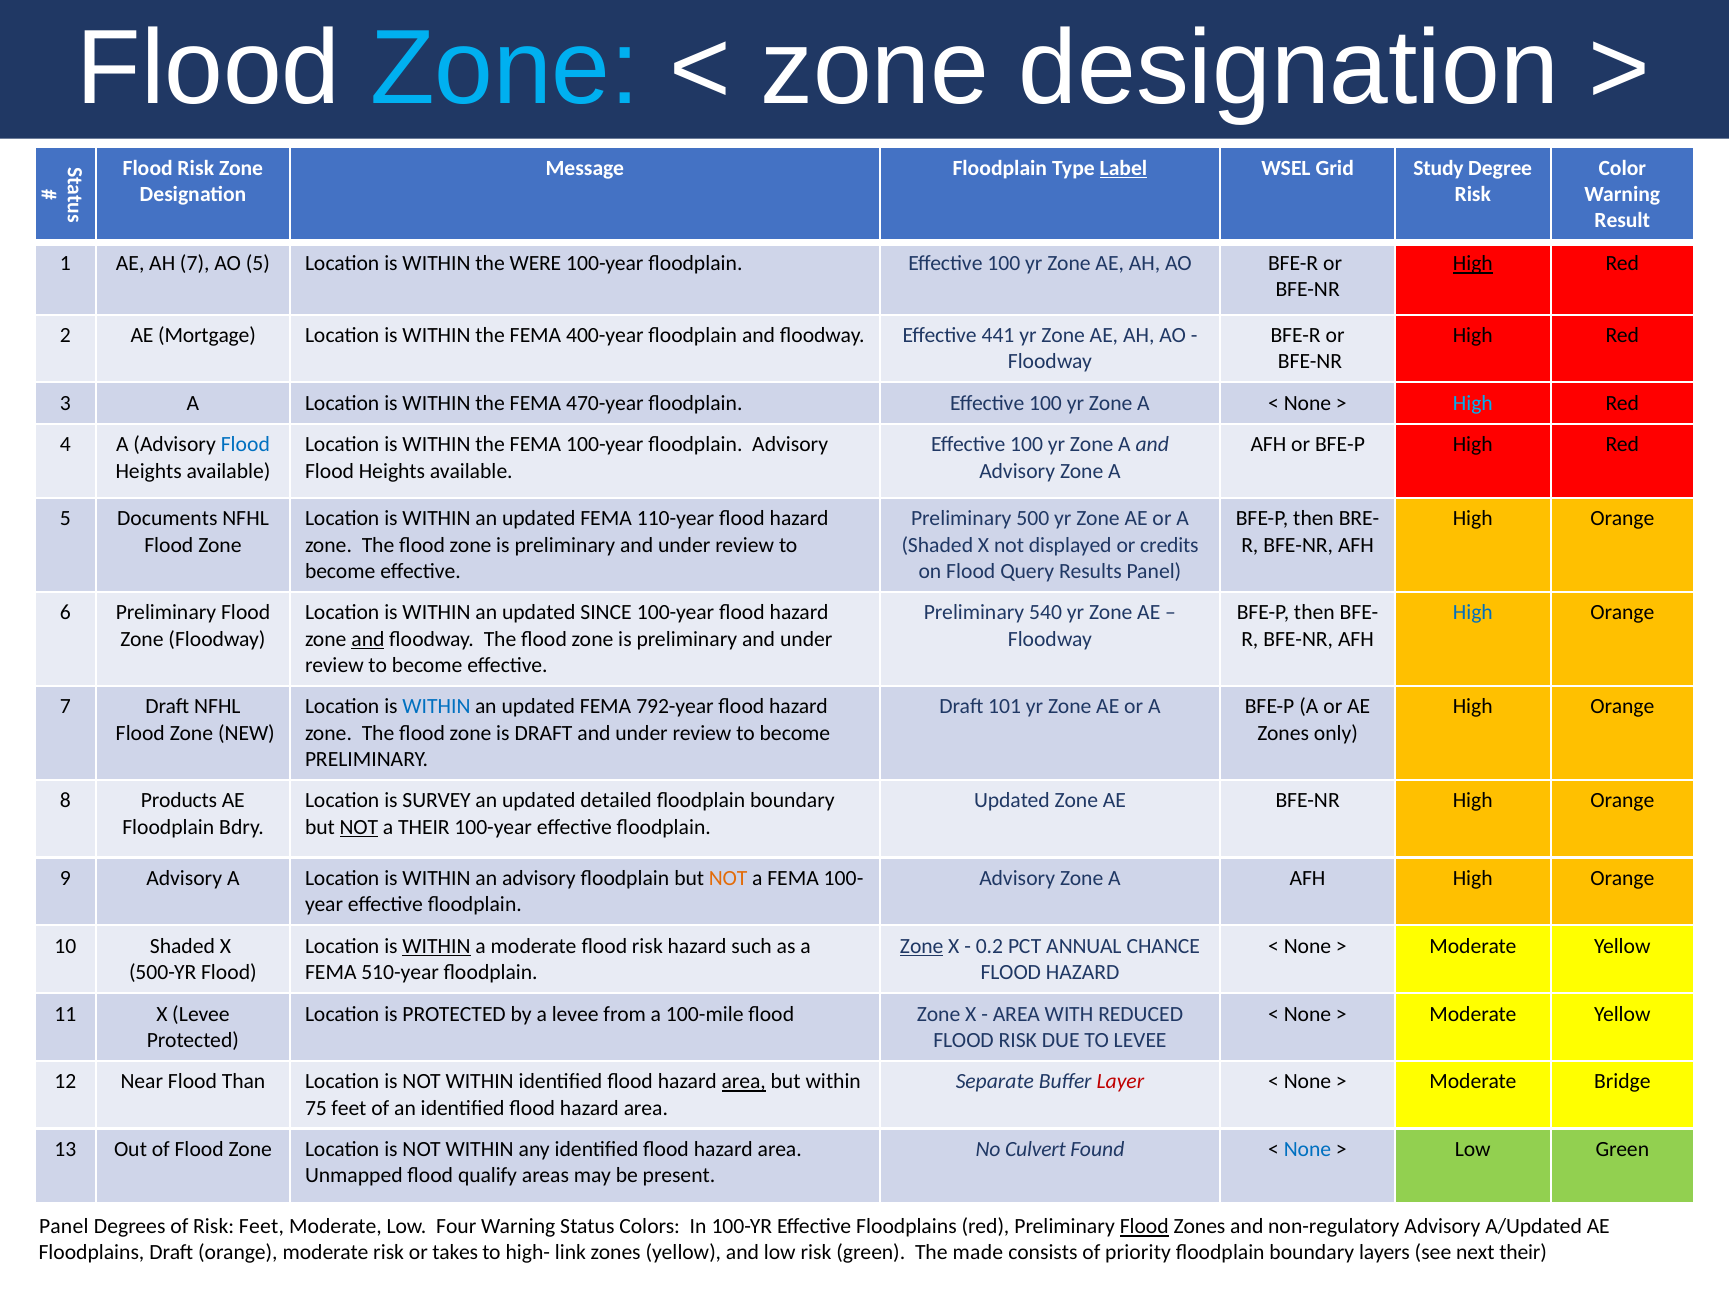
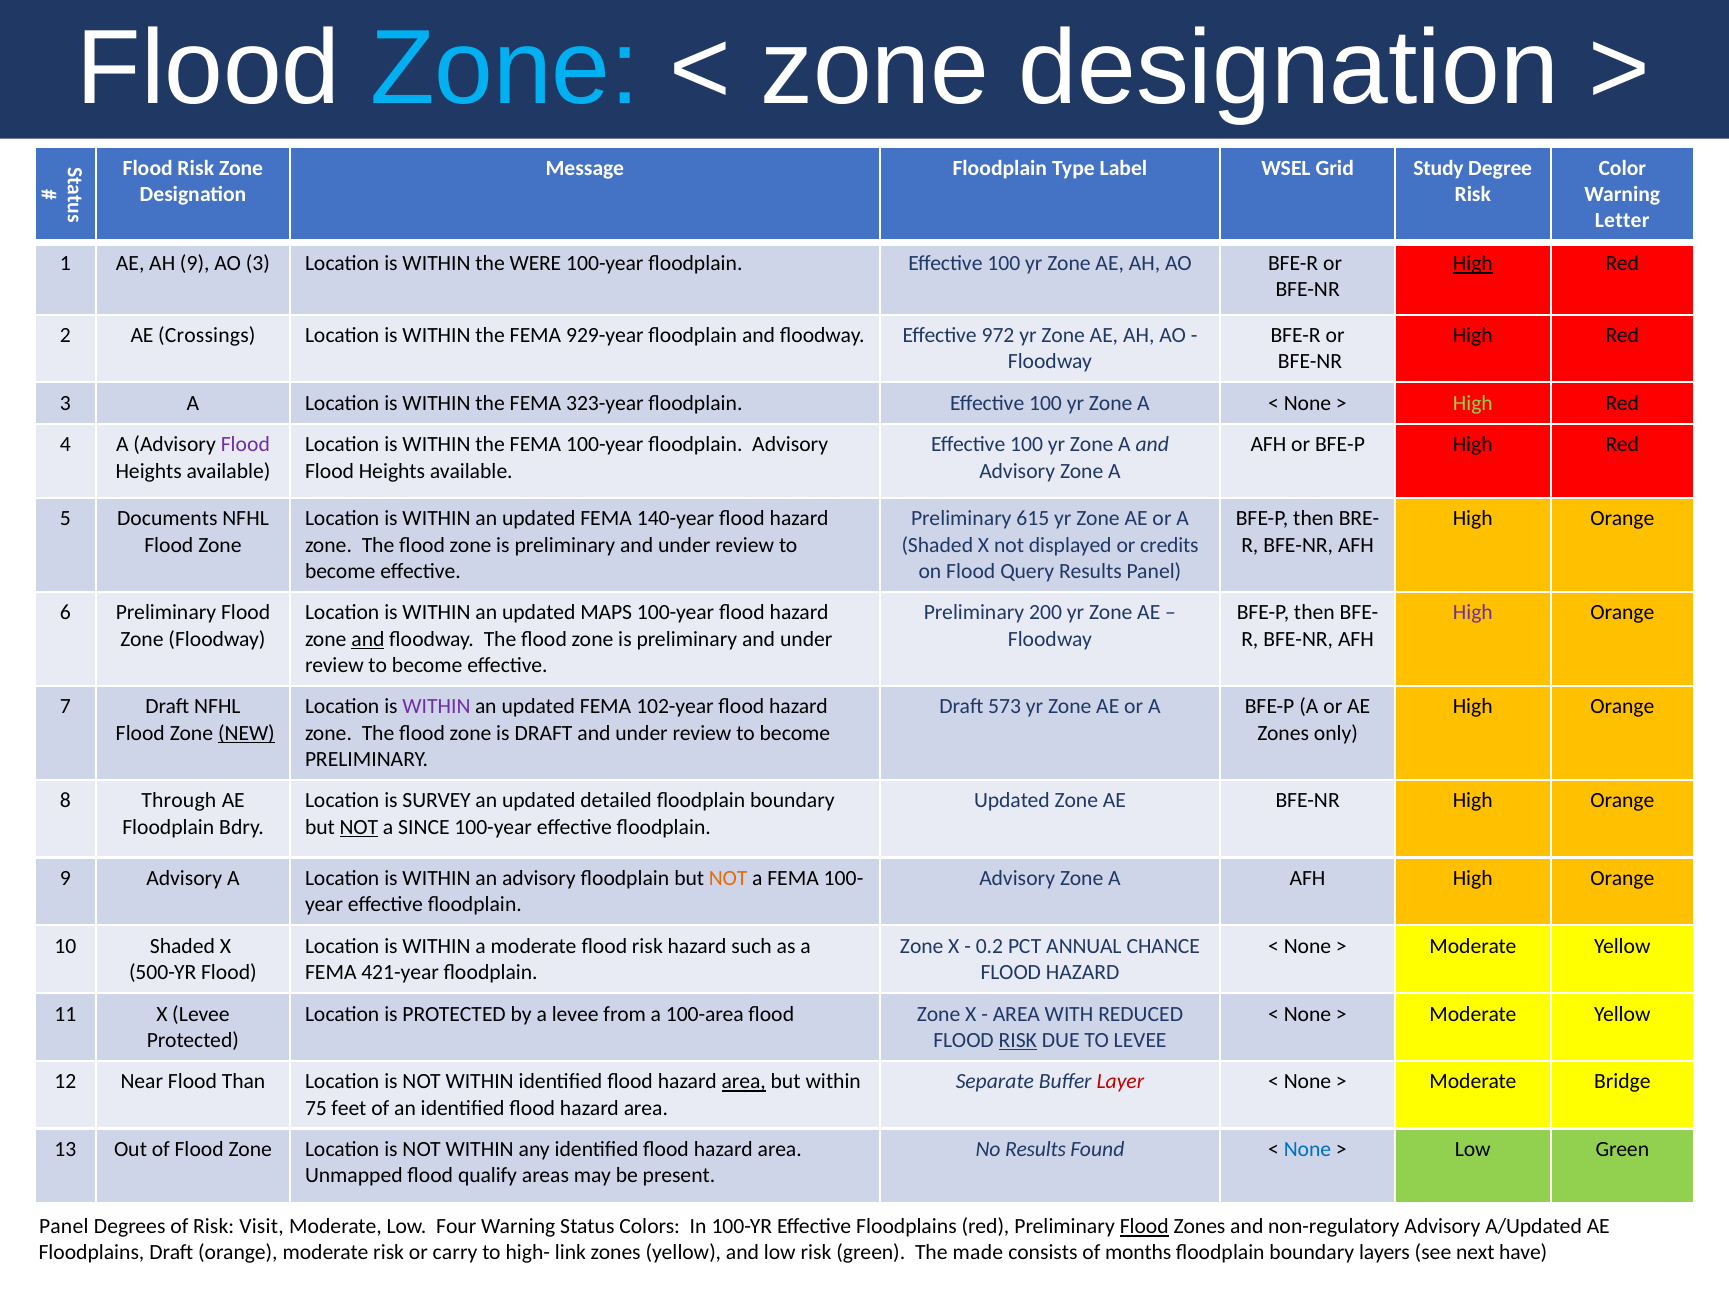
Label underline: present -> none
Result: Result -> Letter
AH 7: 7 -> 9
AO 5: 5 -> 3
Mortgage: Mortgage -> Crossings
400-year: 400-year -> 929-year
441: 441 -> 972
470-year: 470-year -> 323-year
High at (1473, 403) colour: light blue -> light green
Flood at (245, 445) colour: blue -> purple
110-year: 110-year -> 140-year
500: 500 -> 615
SINCE: SINCE -> MAPS
540: 540 -> 200
High at (1473, 613) colour: blue -> purple
WITHIN at (437, 707) colour: blue -> purple
792-year: 792-year -> 102-year
101: 101 -> 573
NEW underline: none -> present
Products: Products -> Through
a THEIR: THEIR -> SINCE
WITHIN at (437, 946) underline: present -> none
Zone at (922, 946) underline: present -> none
510-year: 510-year -> 421-year
100-mile: 100-mile -> 100-area
RISK at (1018, 1040) underline: none -> present
No Culvert: Culvert -> Results
Risk Feet: Feet -> Visit
takes: takes -> carry
priority: priority -> months
next their: their -> have
